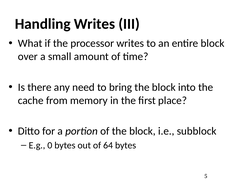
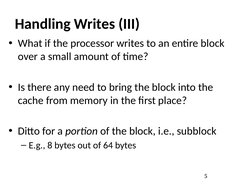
0: 0 -> 8
